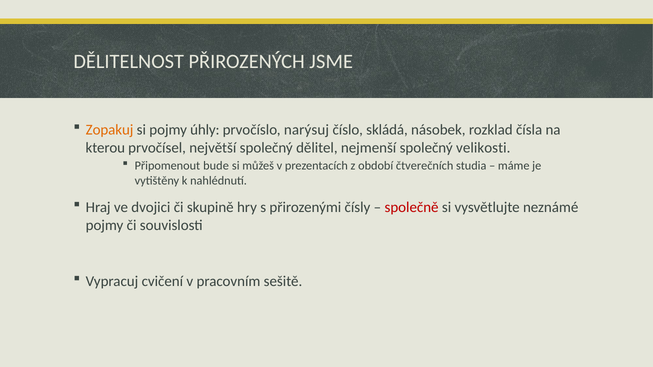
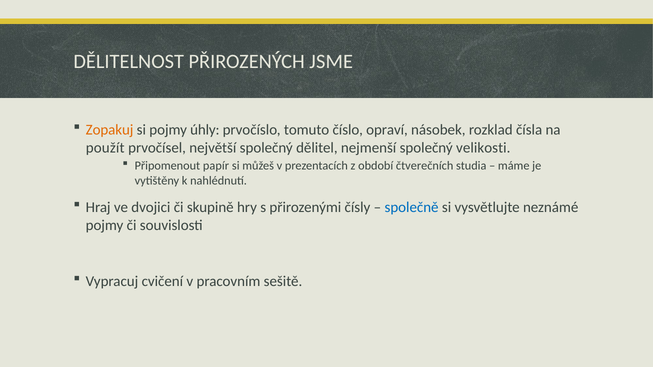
narýsuj: narýsuj -> tomuto
skládá: skládá -> opraví
kterou: kterou -> použít
bude: bude -> papír
společně colour: red -> blue
